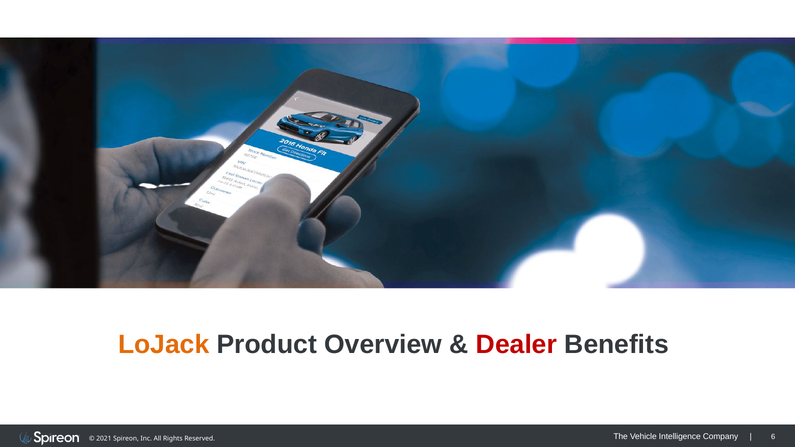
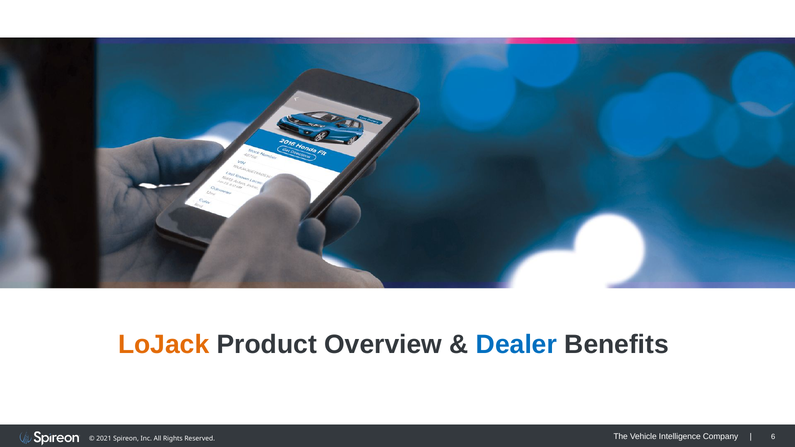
Dealer colour: red -> blue
